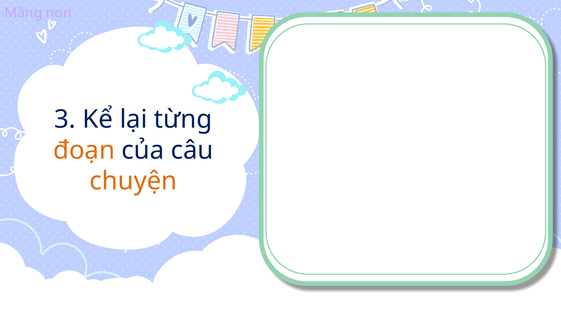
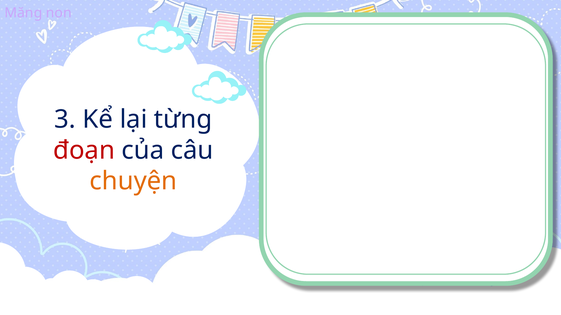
đoạn colour: orange -> red
